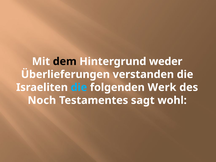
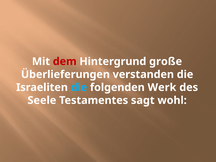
dem colour: black -> red
weder: weder -> große
Noch: Noch -> Seele
